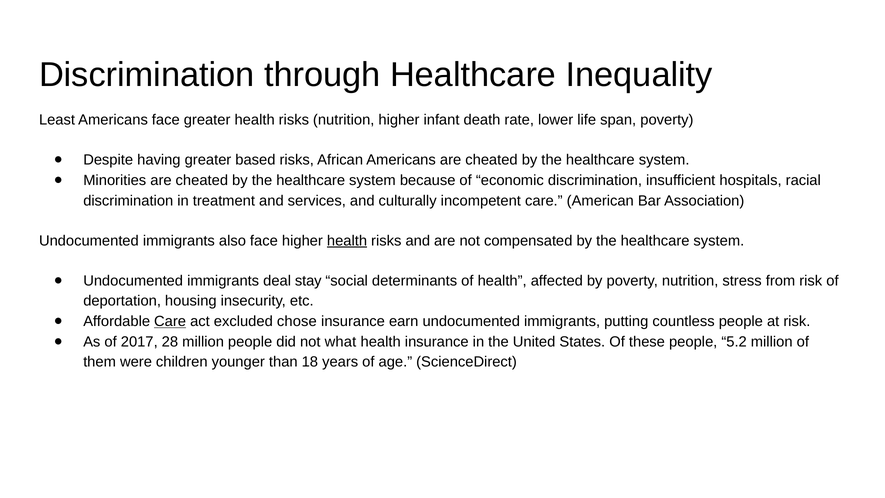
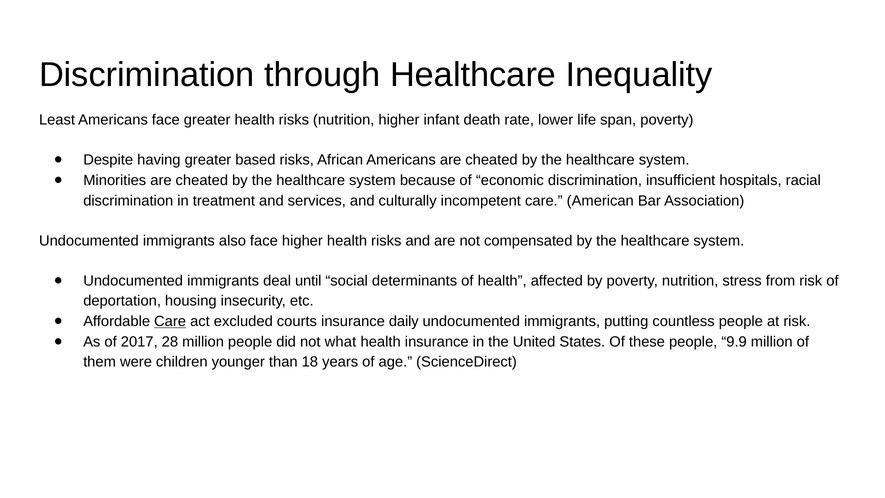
health at (347, 241) underline: present -> none
stay: stay -> until
chose: chose -> courts
earn: earn -> daily
5.2: 5.2 -> 9.9
